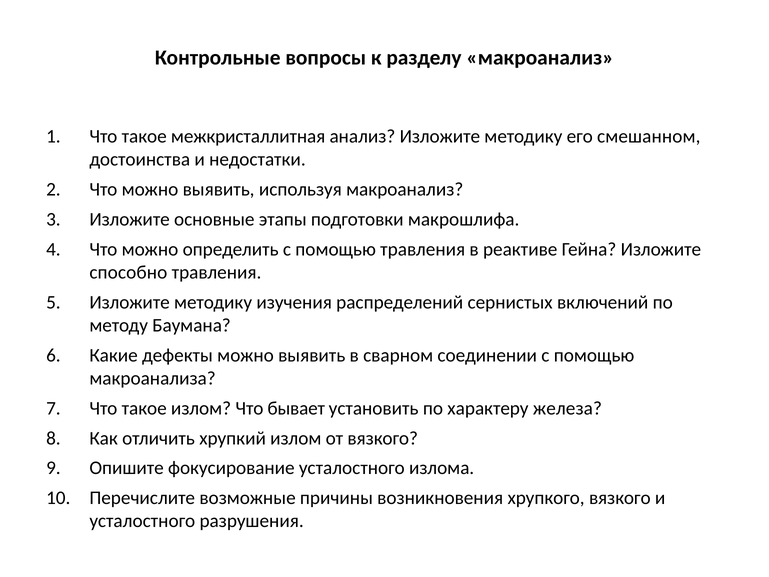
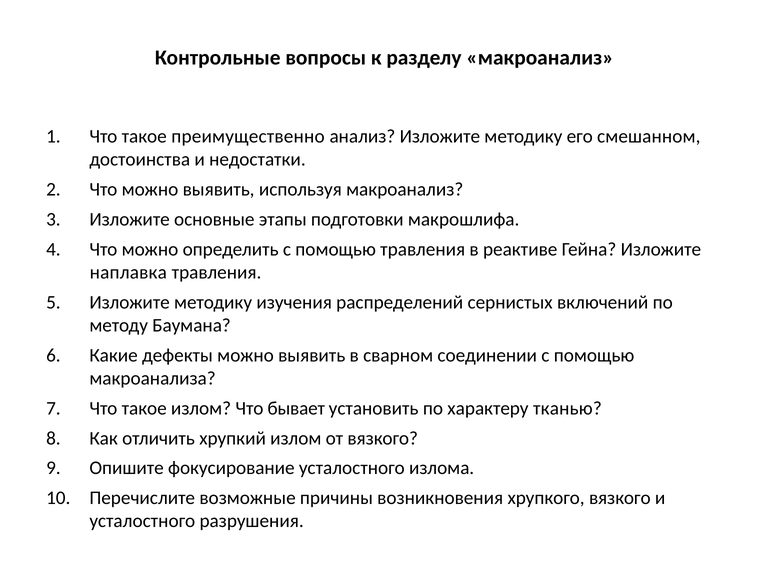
межкристаллитная: межкристаллитная -> преимущественно
способно: способно -> наплавка
железа: железа -> тканью
